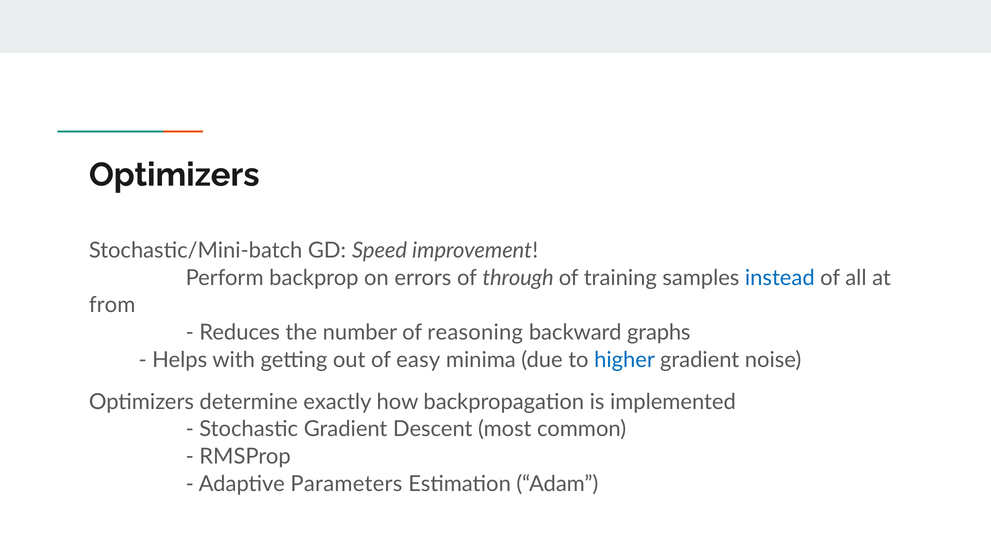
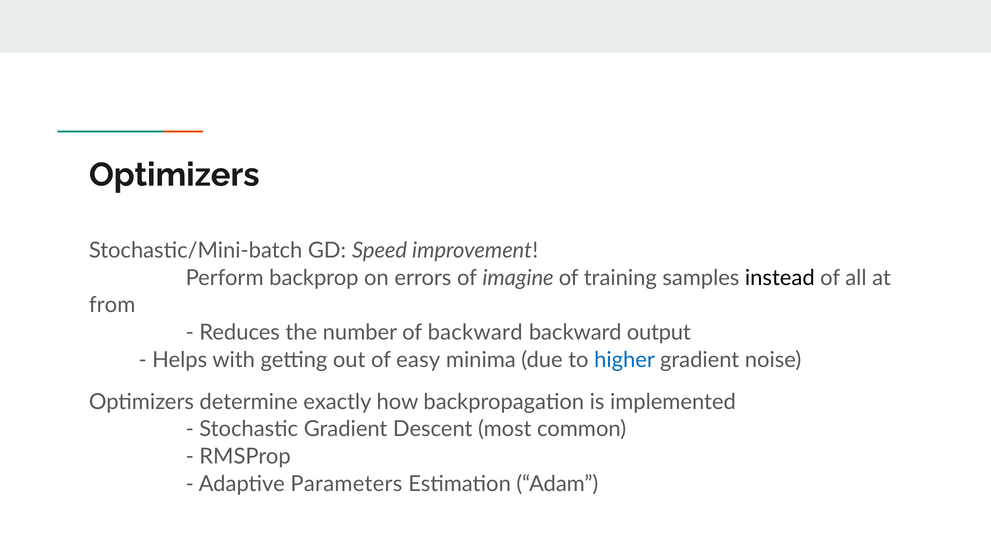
through: through -> imagine
instead colour: blue -> black
of reasoning: reasoning -> backward
graphs: graphs -> output
